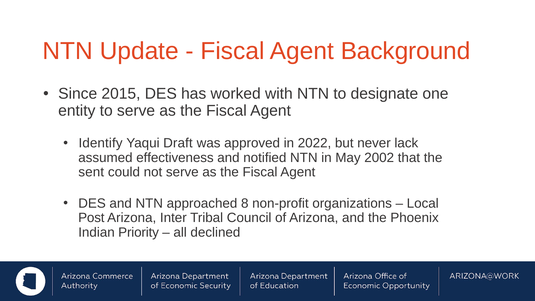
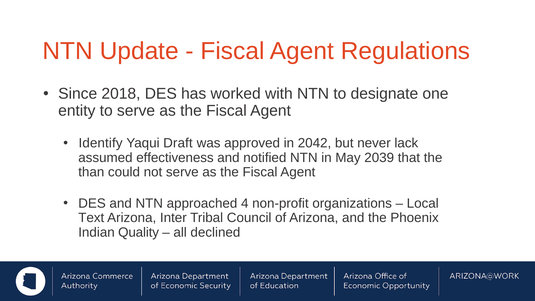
Background: Background -> Regulations
2015: 2015 -> 2018
2022: 2022 -> 2042
2002: 2002 -> 2039
sent: sent -> than
8: 8 -> 4
Post: Post -> Text
Priority: Priority -> Quality
